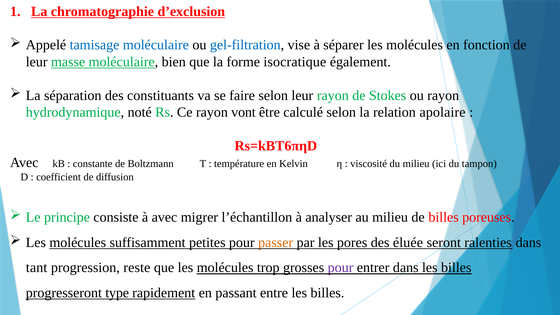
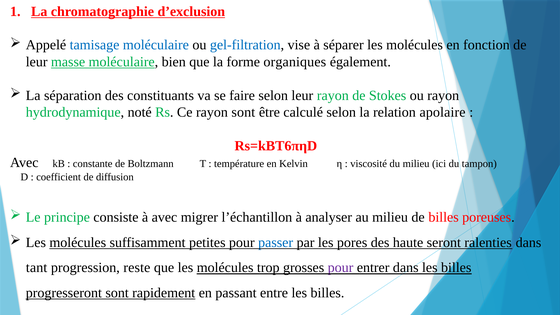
isocratique: isocratique -> organiques
rayon vont: vont -> sont
passer colour: orange -> blue
éluée: éluée -> haute
progresseront type: type -> sont
